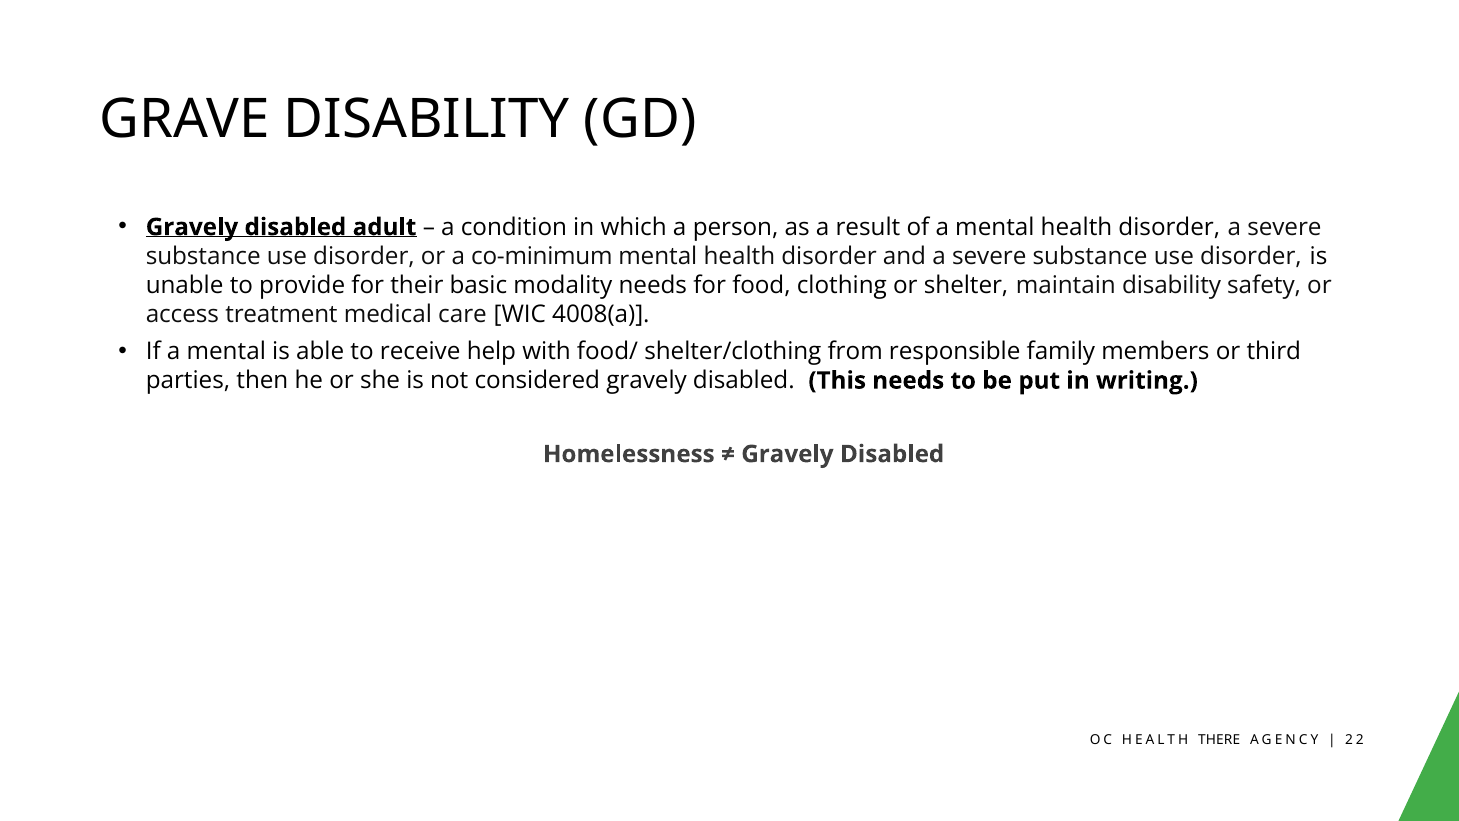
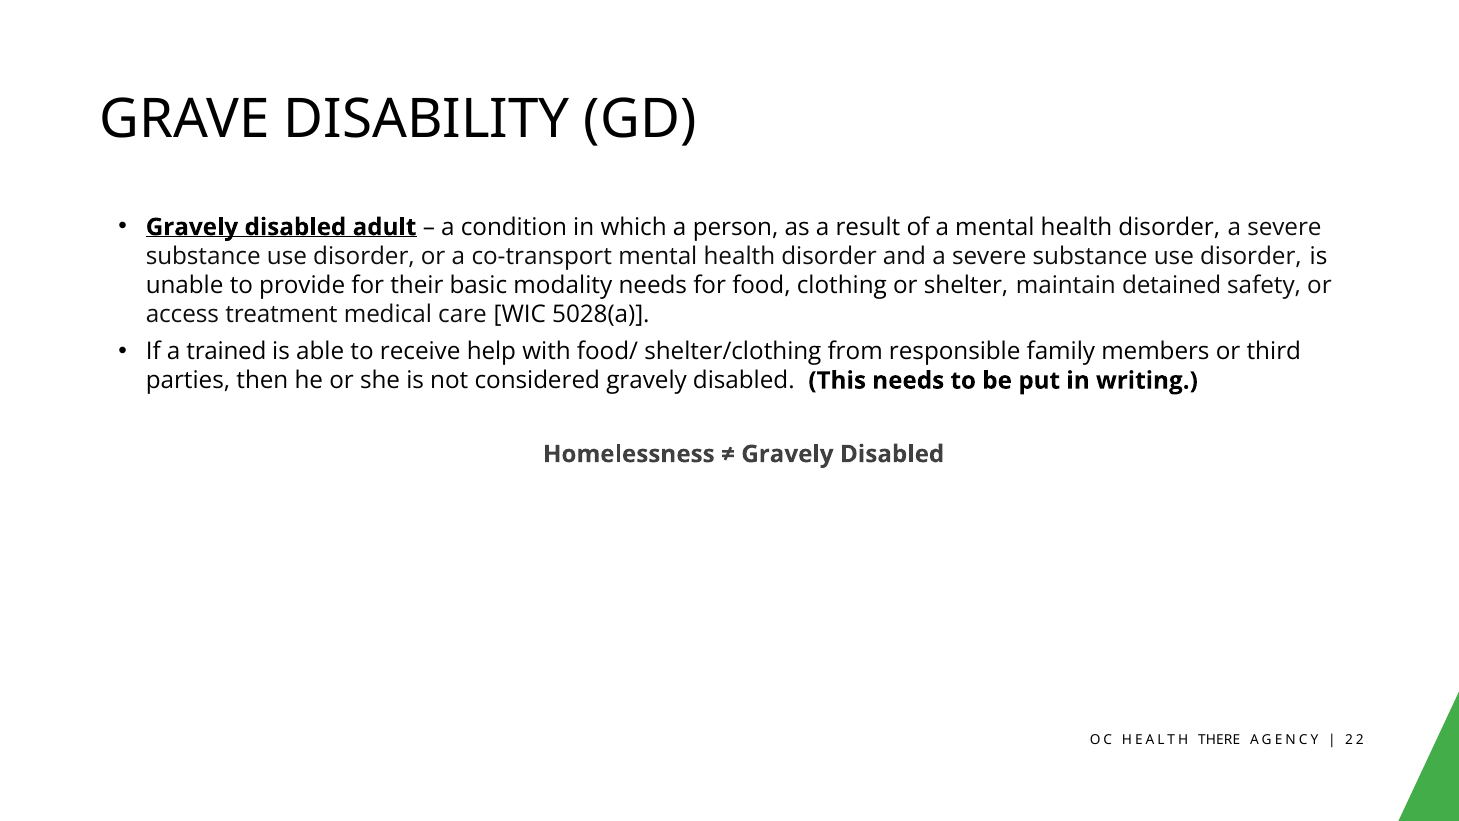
co-minimum: co-minimum -> co-transport
maintain disability: disability -> detained
4008(a: 4008(a -> 5028(a
If a mental: mental -> trained
